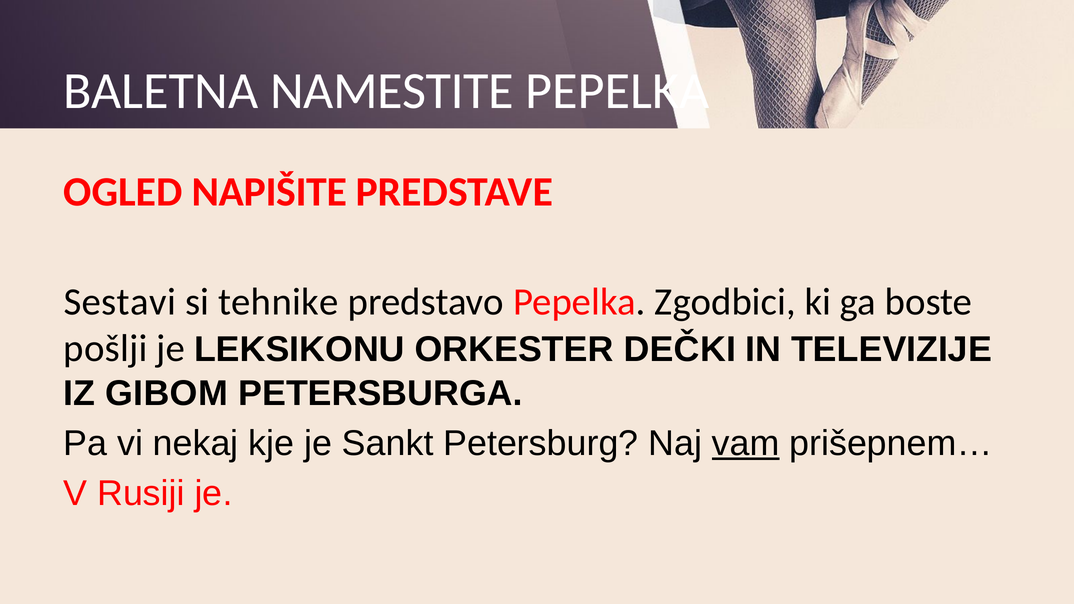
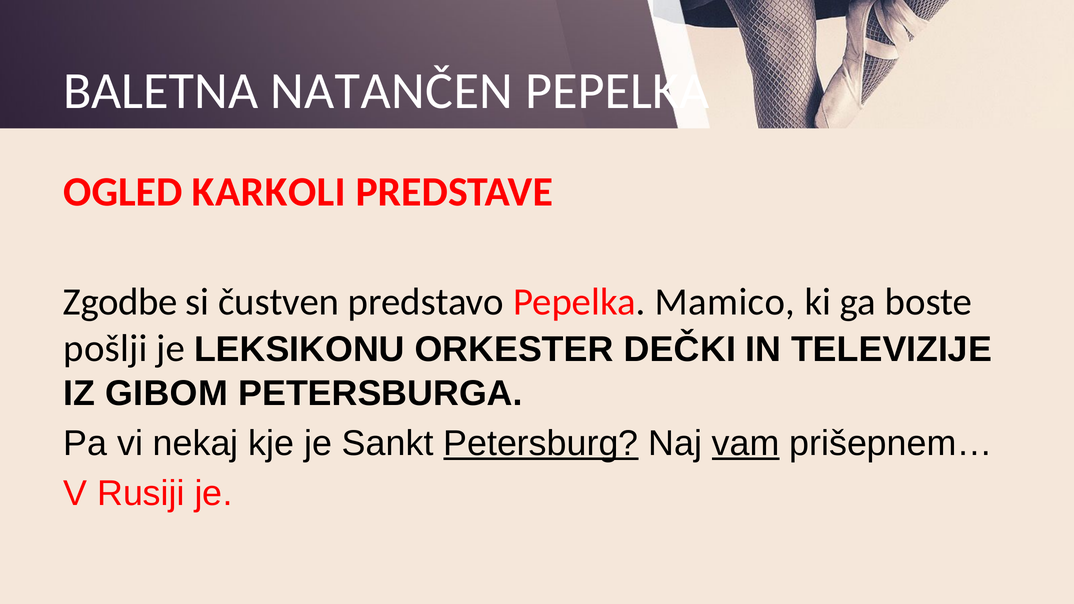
NAMESTITE: NAMESTITE -> NATANČEN
NAPIŠITE: NAPIŠITE -> KARKOLI
Sestavi: Sestavi -> Zgodbe
tehnike: tehnike -> čustven
Zgodbici: Zgodbici -> Mamico
Petersburg underline: none -> present
